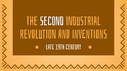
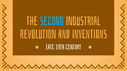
Second colour: white -> light blue
